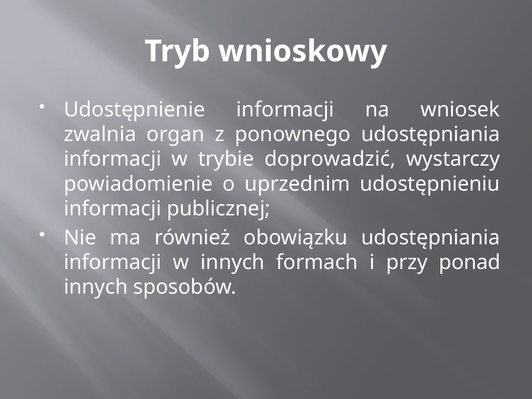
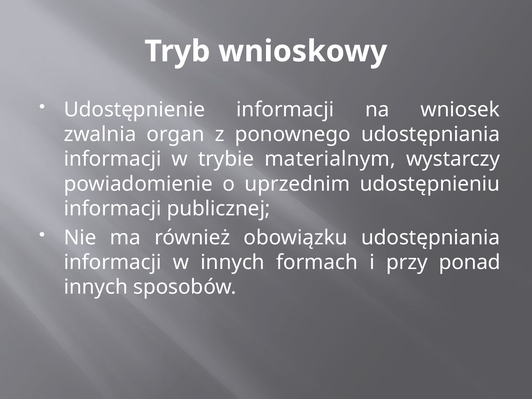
doprowadzić: doprowadzić -> materialnym
